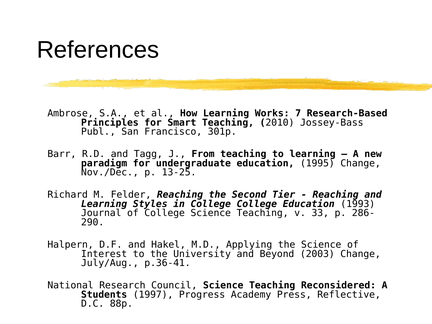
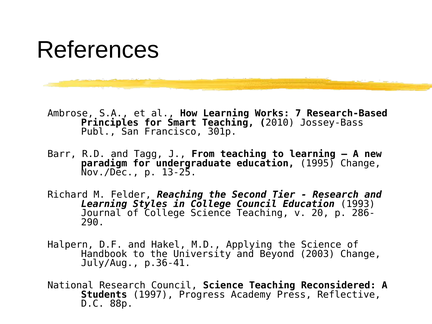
Reaching at (336, 195): Reaching -> Research
College College: College -> Council
33: 33 -> 20
Interest: Interest -> Handbook
